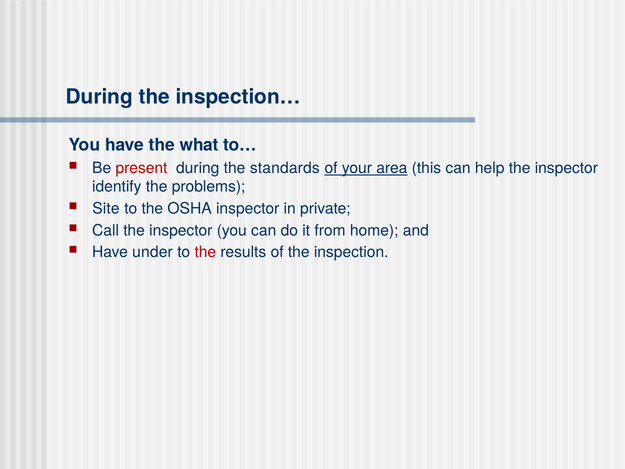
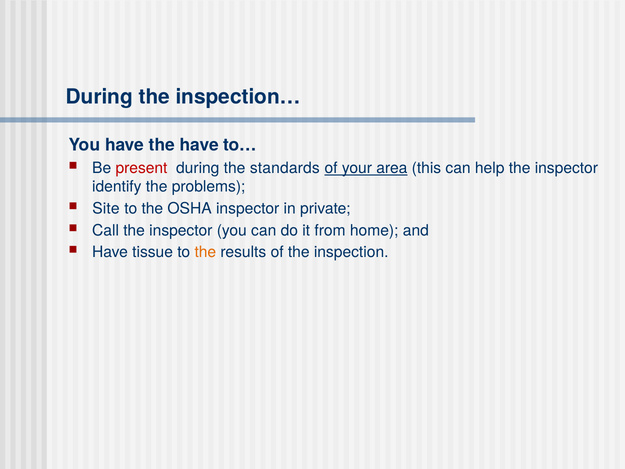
the what: what -> have
under: under -> tissue
the at (205, 252) colour: red -> orange
